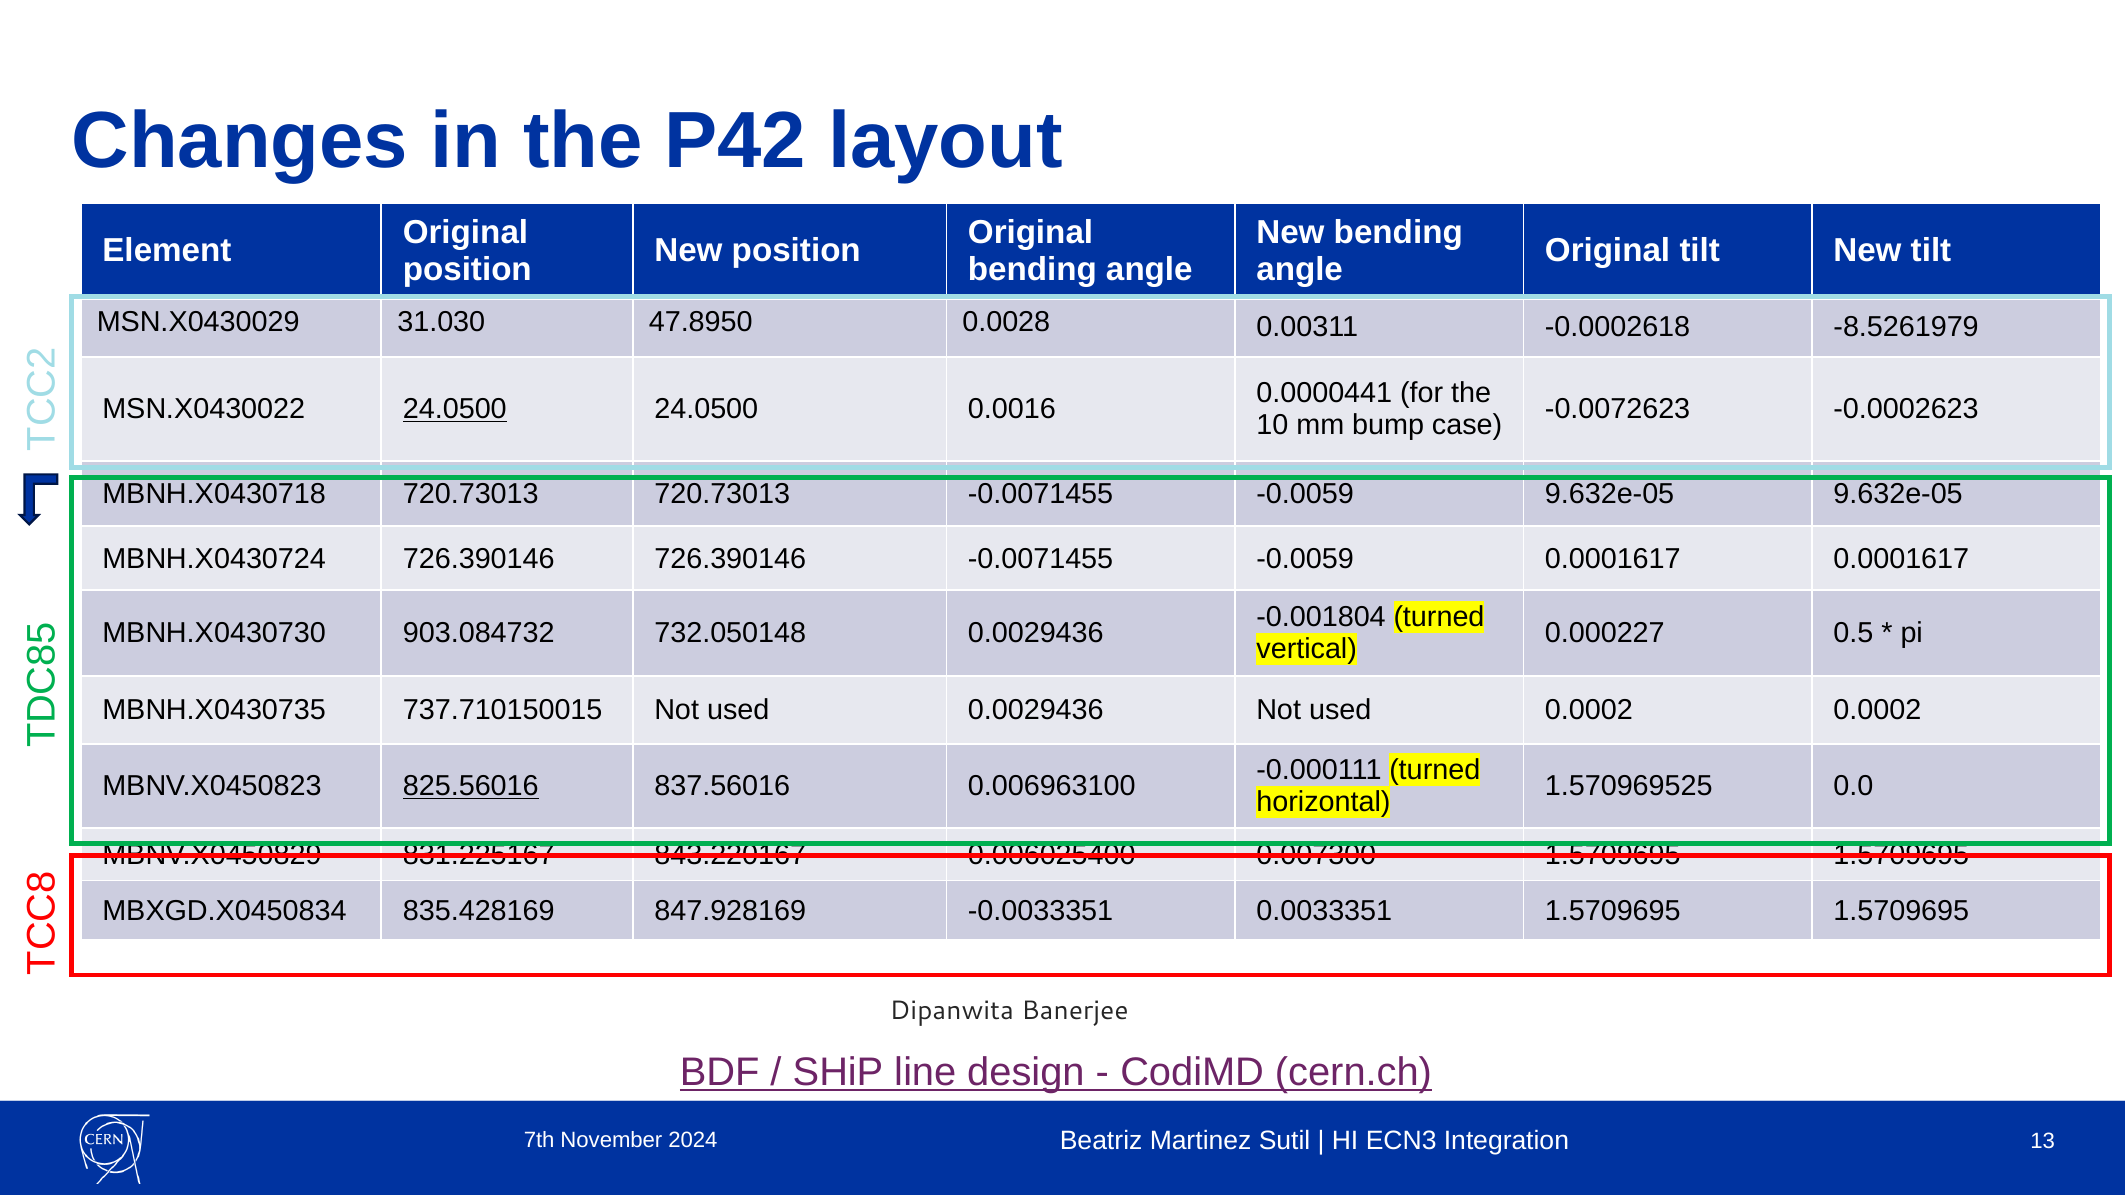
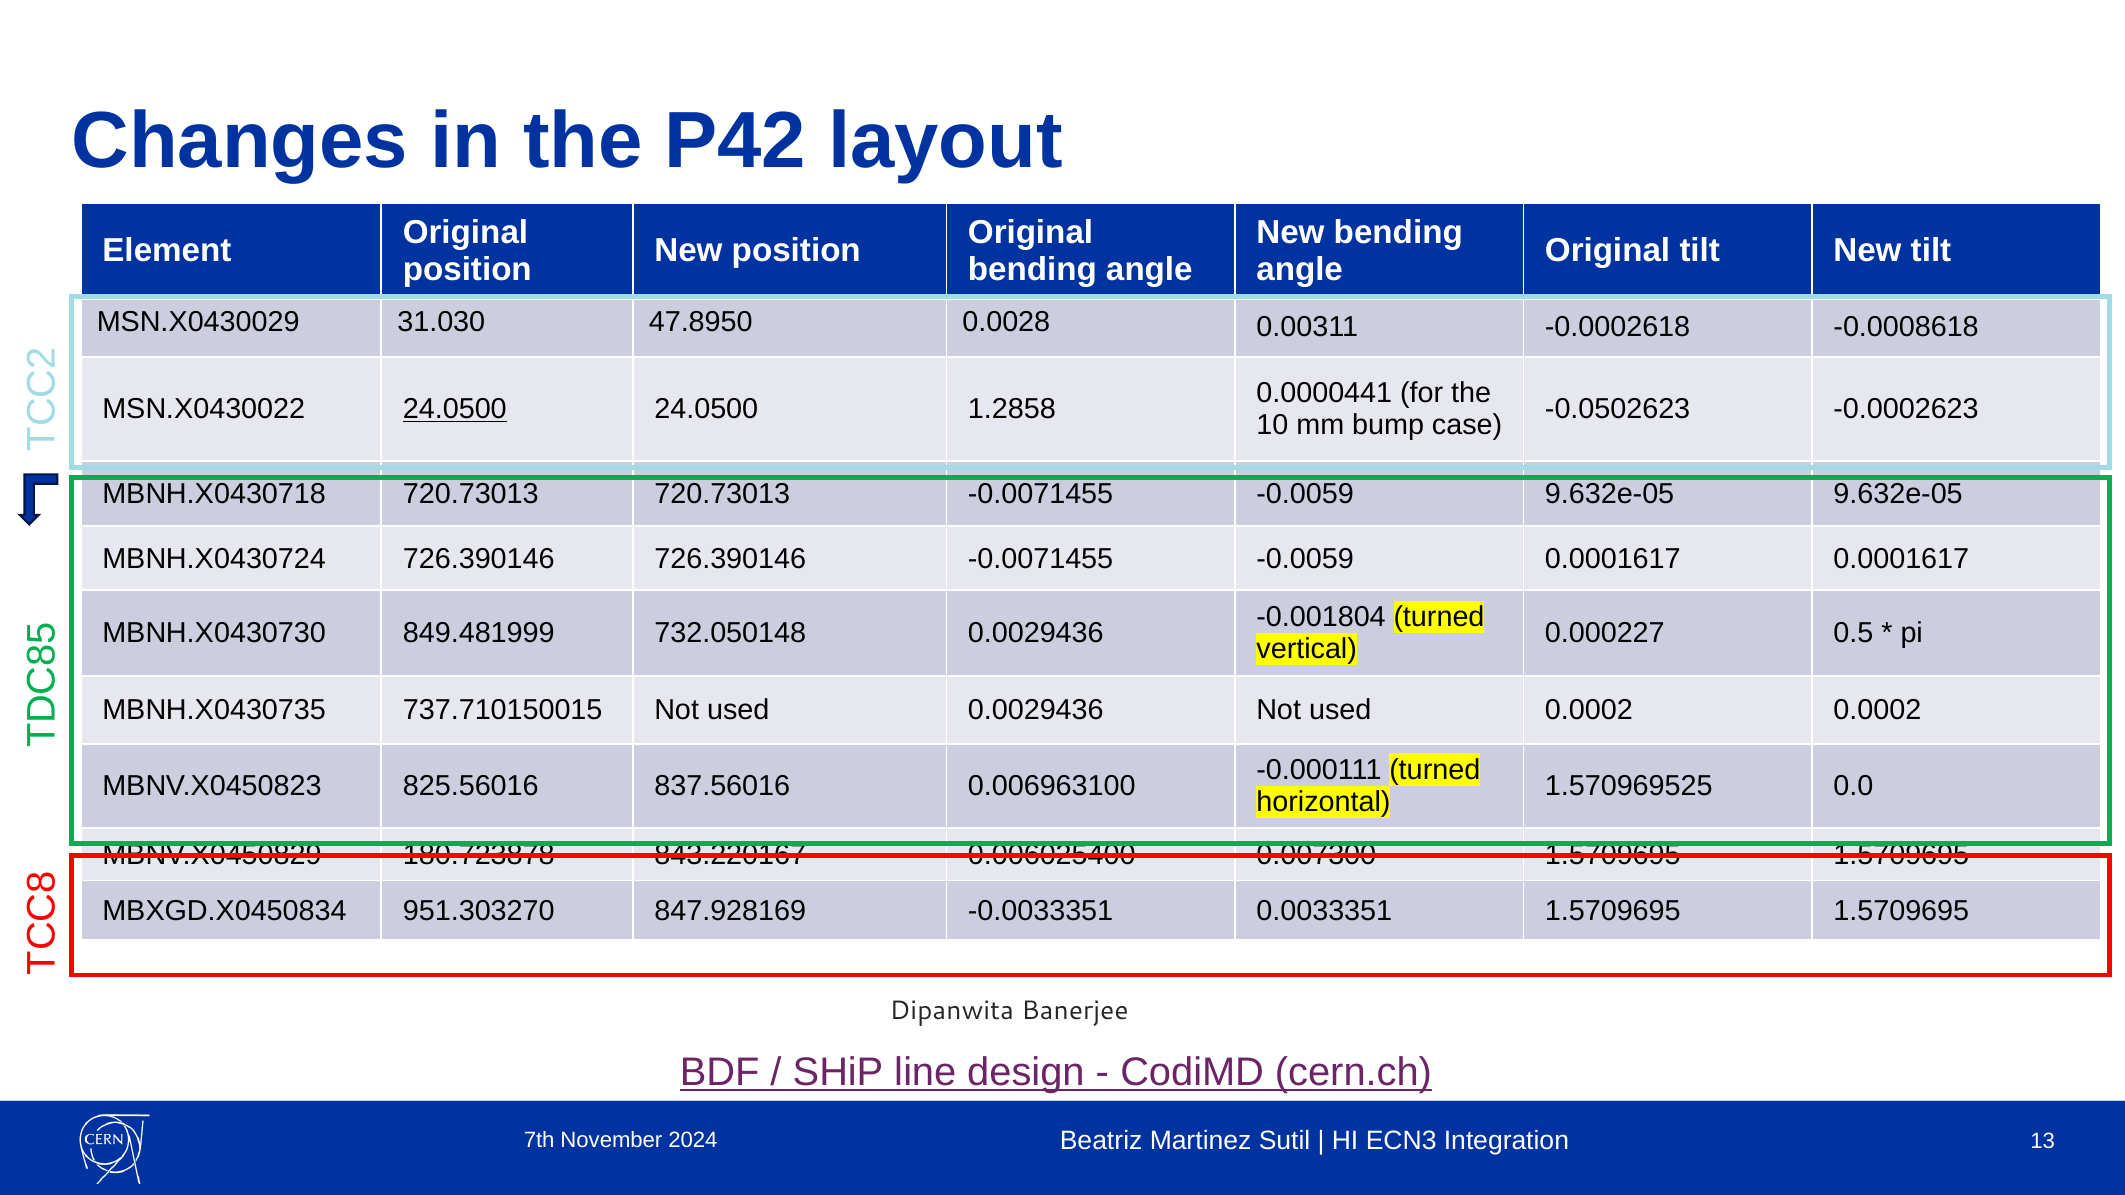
-8.5261979: -8.5261979 -> -0.0008618
0.0016: 0.0016 -> 1.2858
-0.0072623: -0.0072623 -> -0.0502623
903.084732: 903.084732 -> 849.481999
825.56016 underline: present -> none
831.225167: 831.225167 -> 180.723878
835.428169: 835.428169 -> 951.303270
